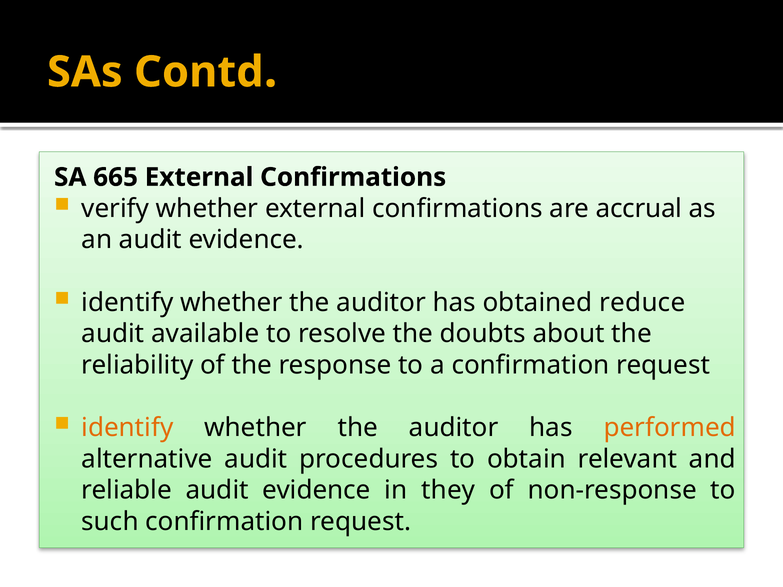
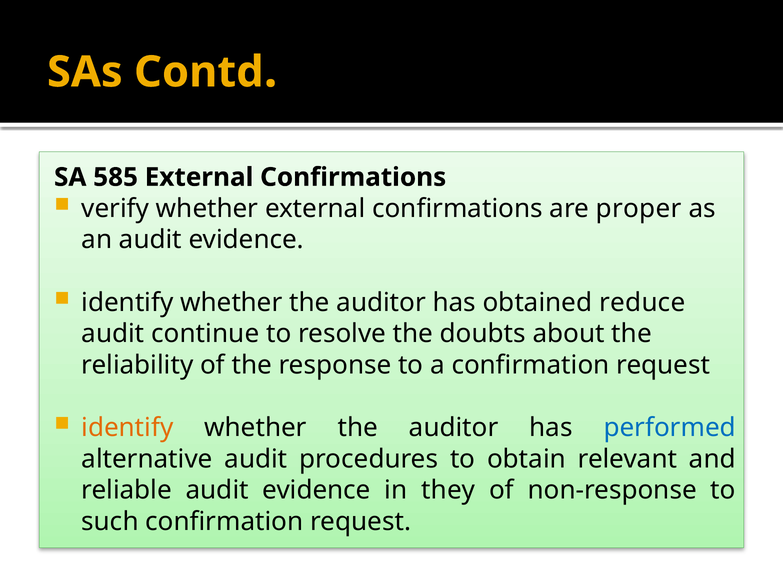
665: 665 -> 585
accrual: accrual -> proper
available: available -> continue
performed colour: orange -> blue
